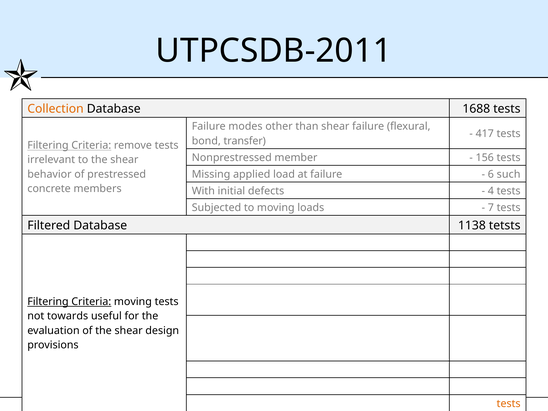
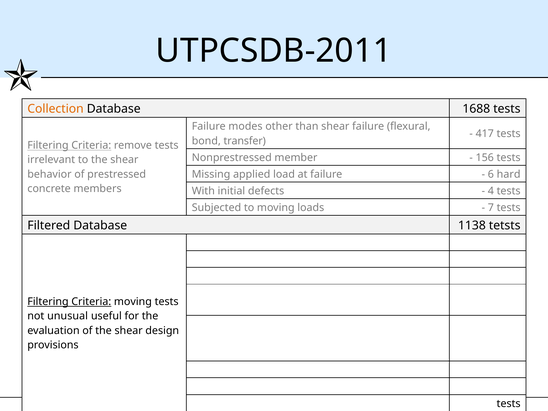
such: such -> hard
towards: towards -> unusual
tests at (509, 403) colour: orange -> black
